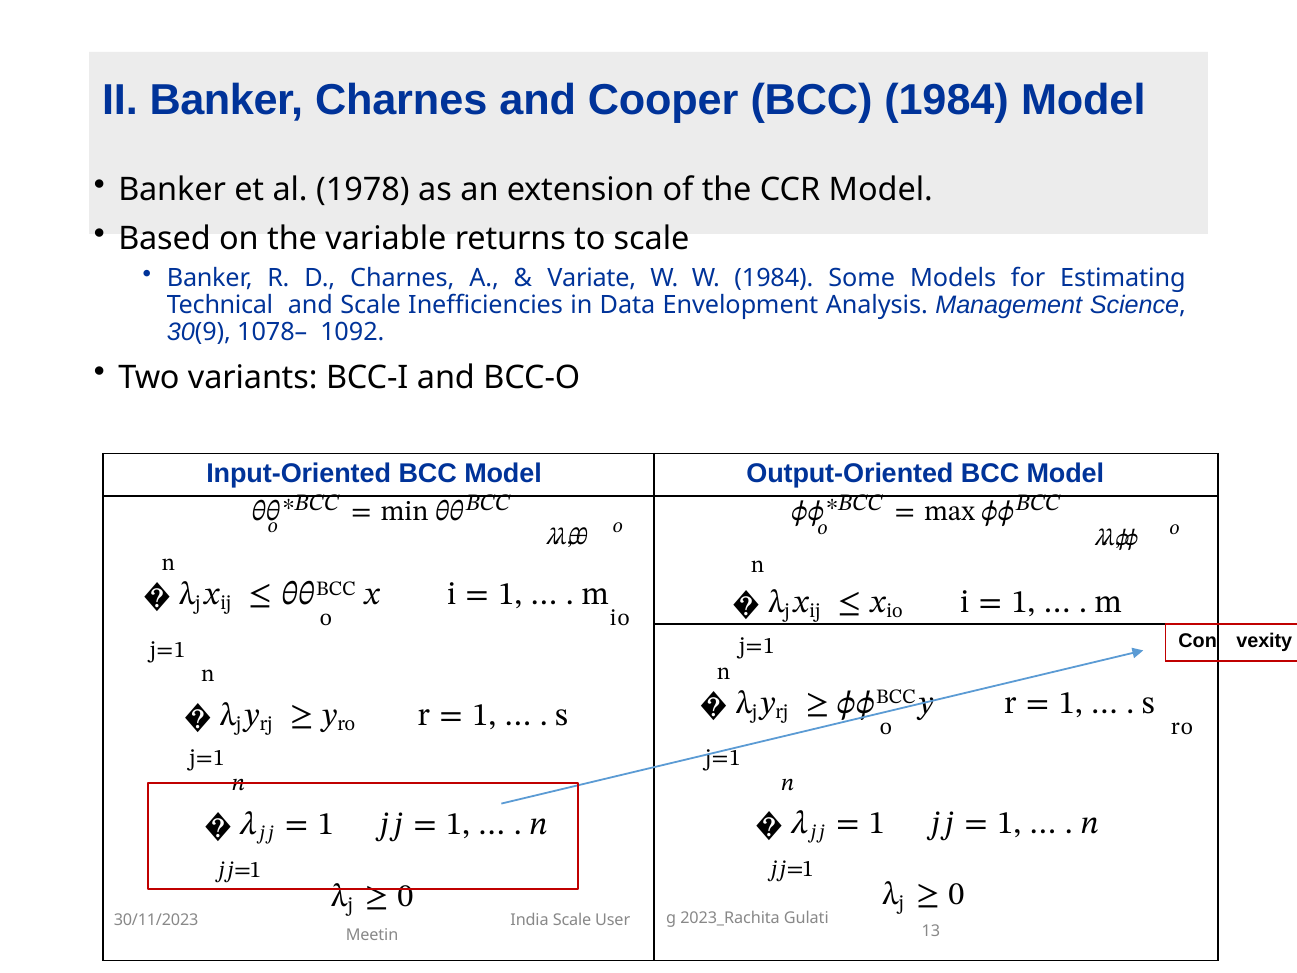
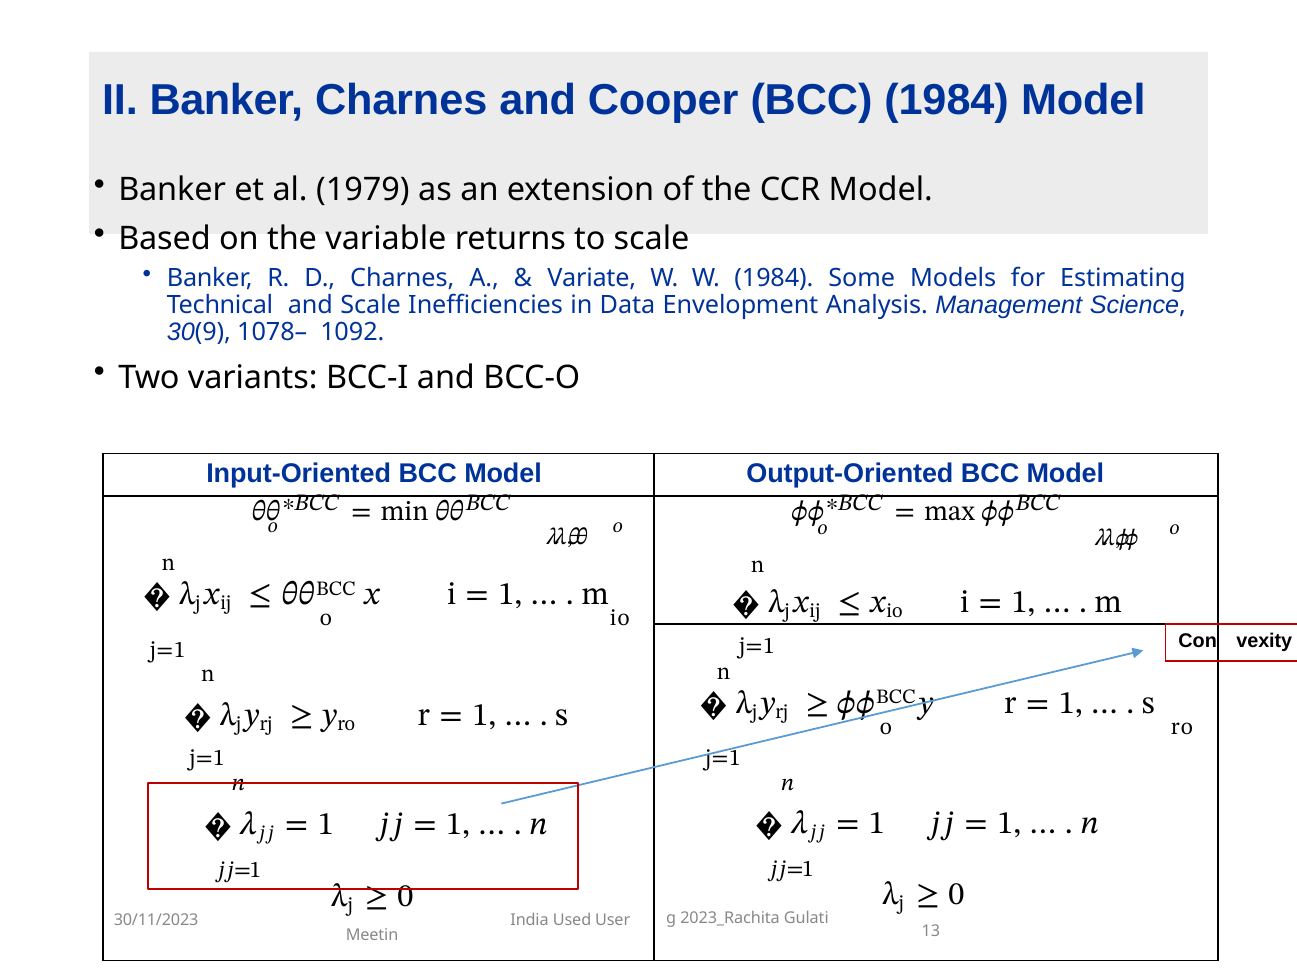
1978: 1978 -> 1979
India Scale: Scale -> Used
